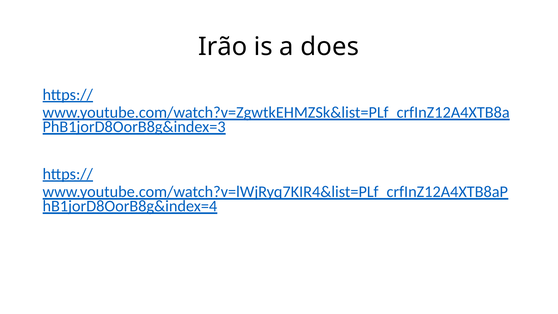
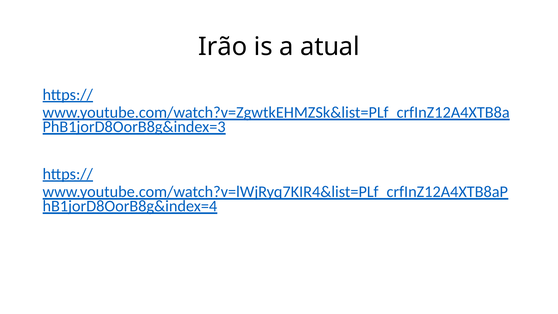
does: does -> atual
